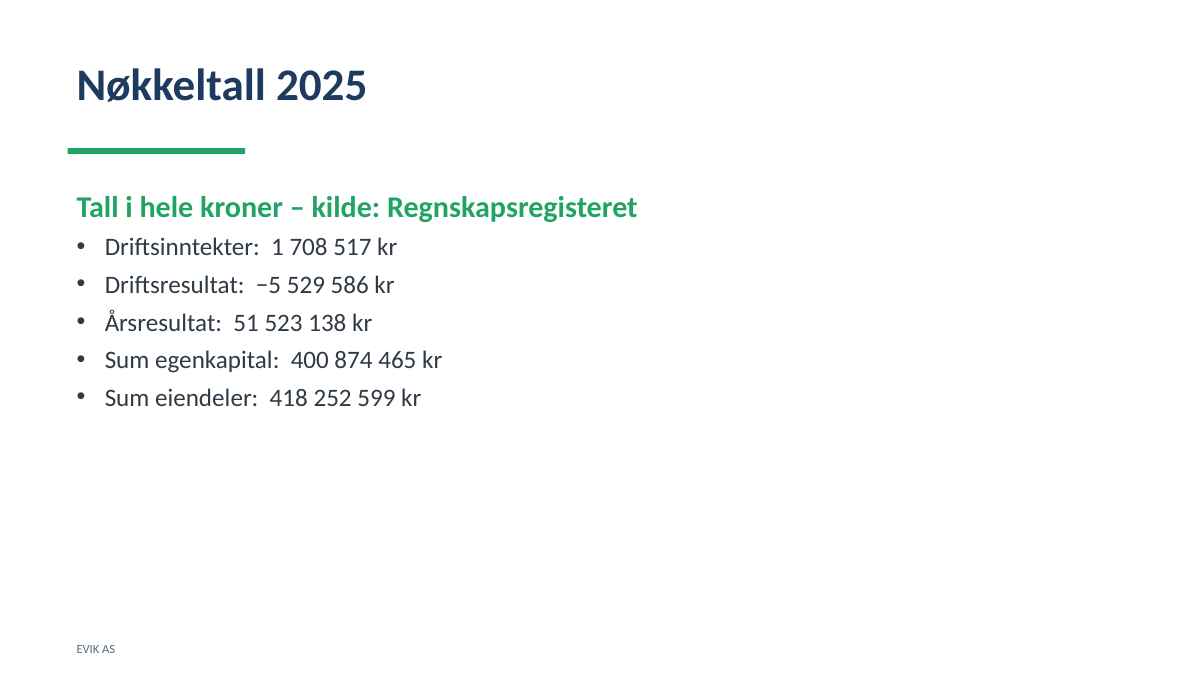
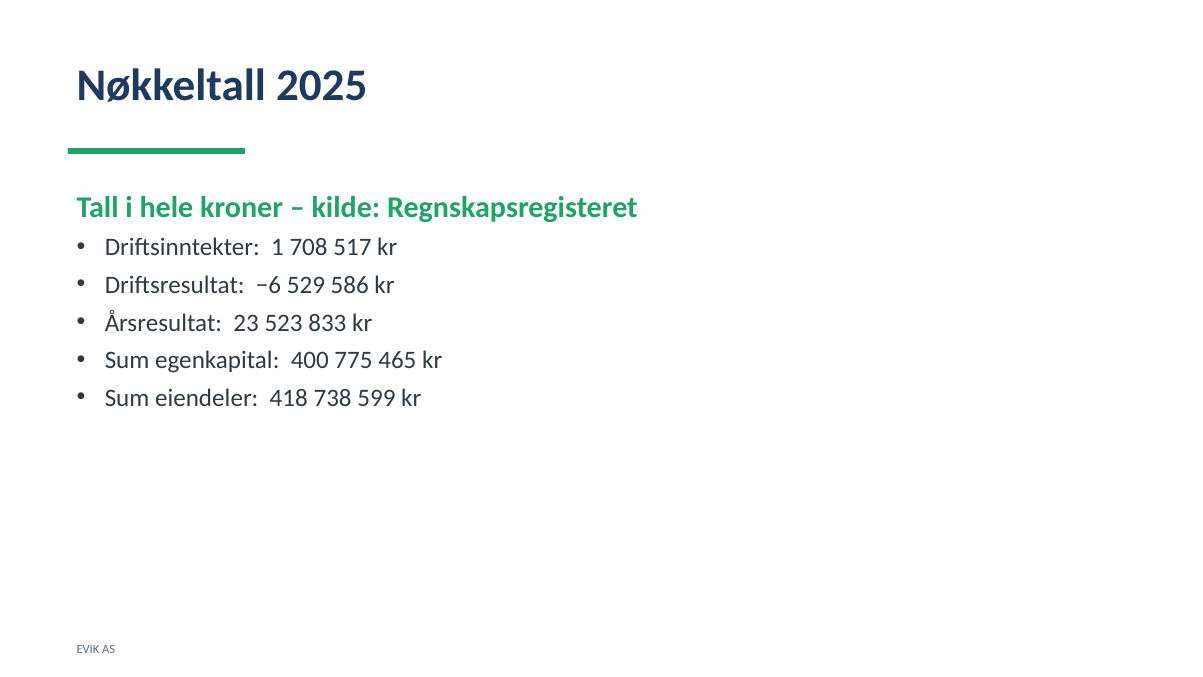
−5: −5 -> −6
51: 51 -> 23
138: 138 -> 833
874: 874 -> 775
252: 252 -> 738
